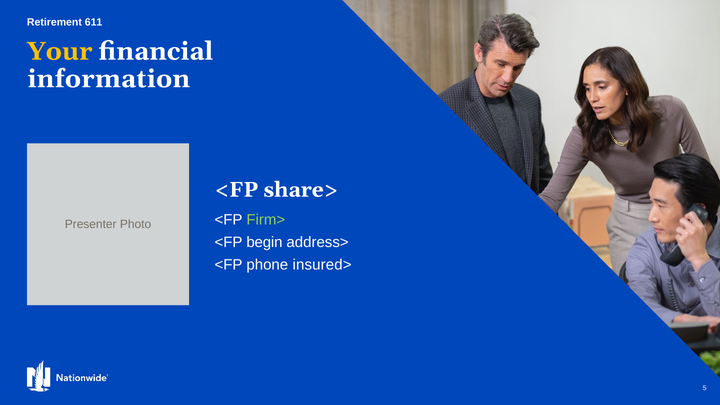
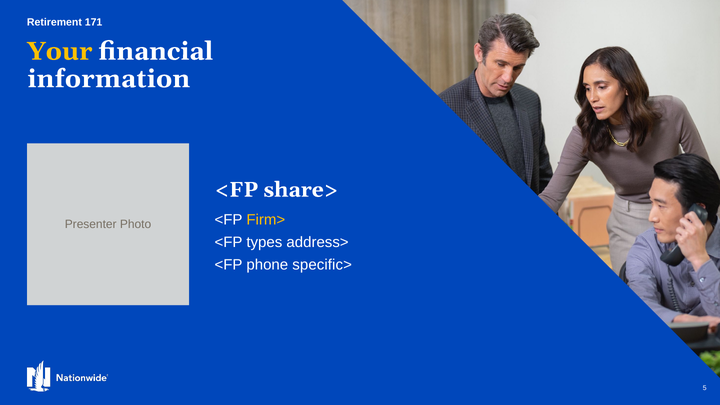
611: 611 -> 171
Firm> colour: light green -> yellow
begin: begin -> types
insured>: insured> -> specific>
